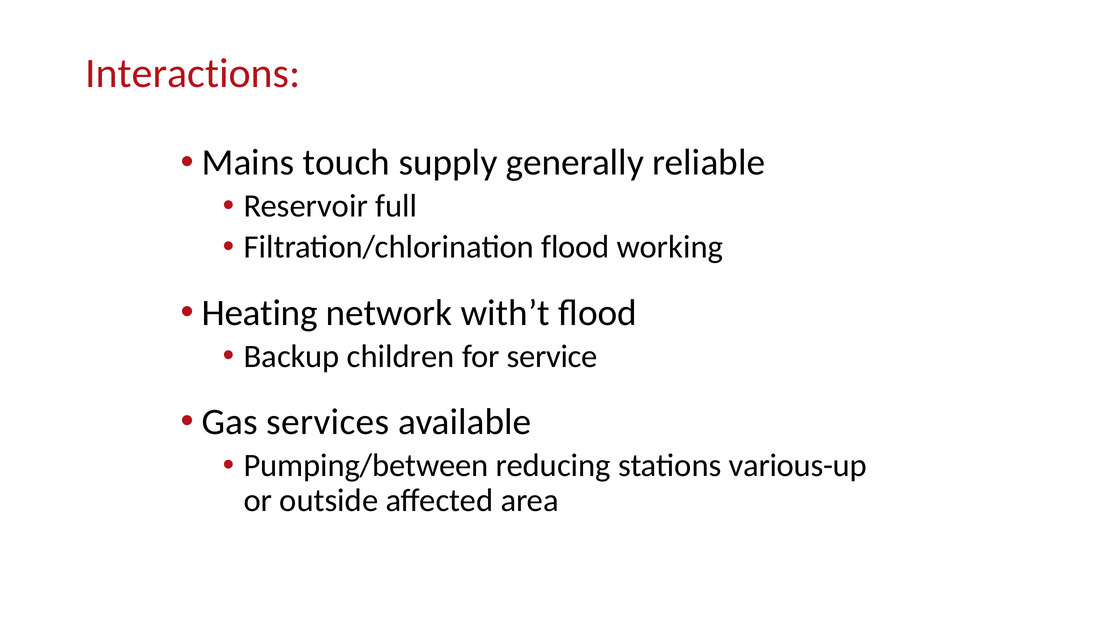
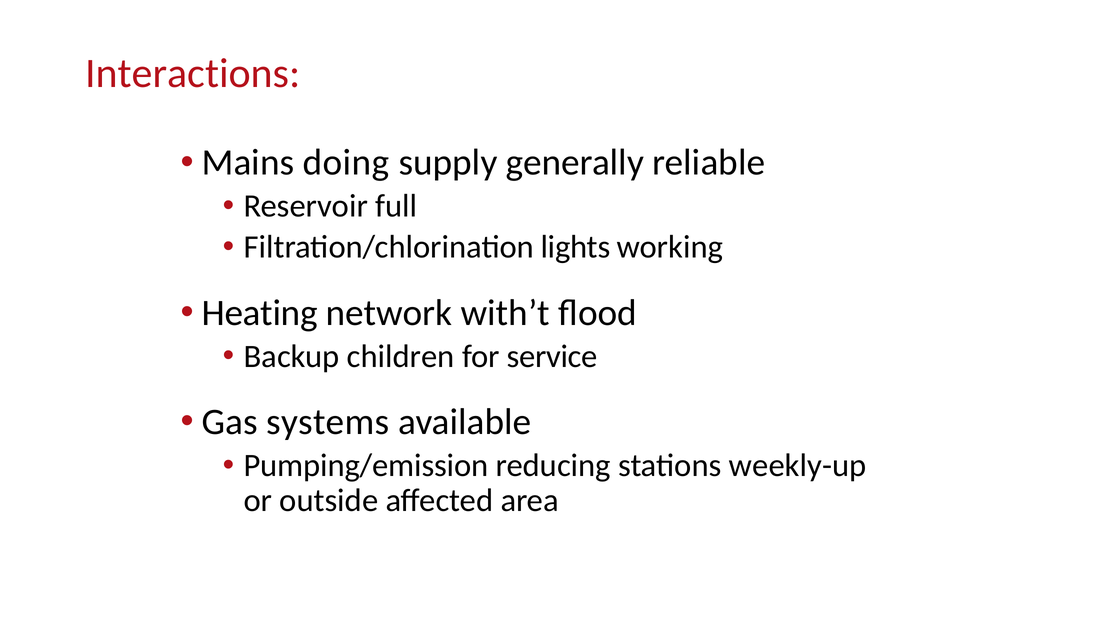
touch: touch -> doing
Filtration/chlorination flood: flood -> lights
services: services -> systems
Pumping/between: Pumping/between -> Pumping/emission
various-up: various-up -> weekly-up
